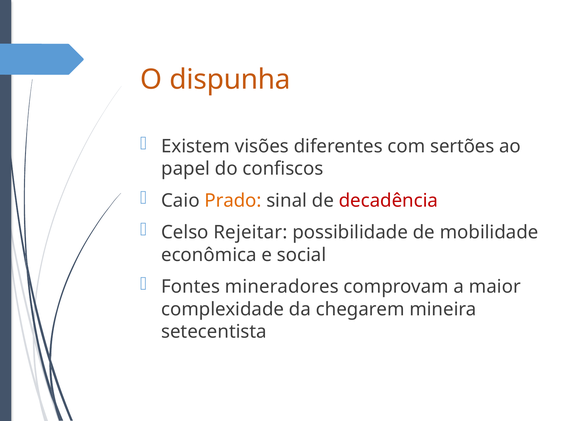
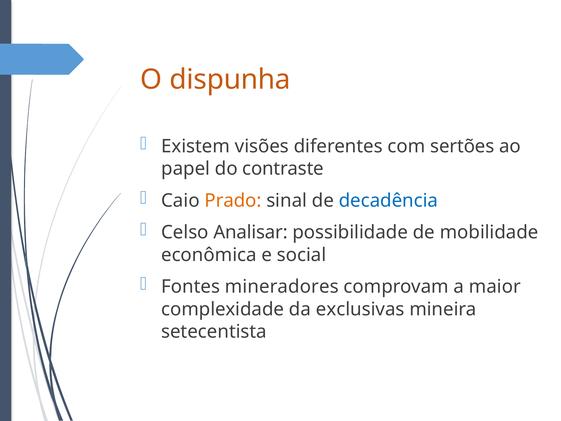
confiscos: confiscos -> contraste
decadência colour: red -> blue
Rejeitar: Rejeitar -> Analisar
chegarem: chegarem -> exclusivas
